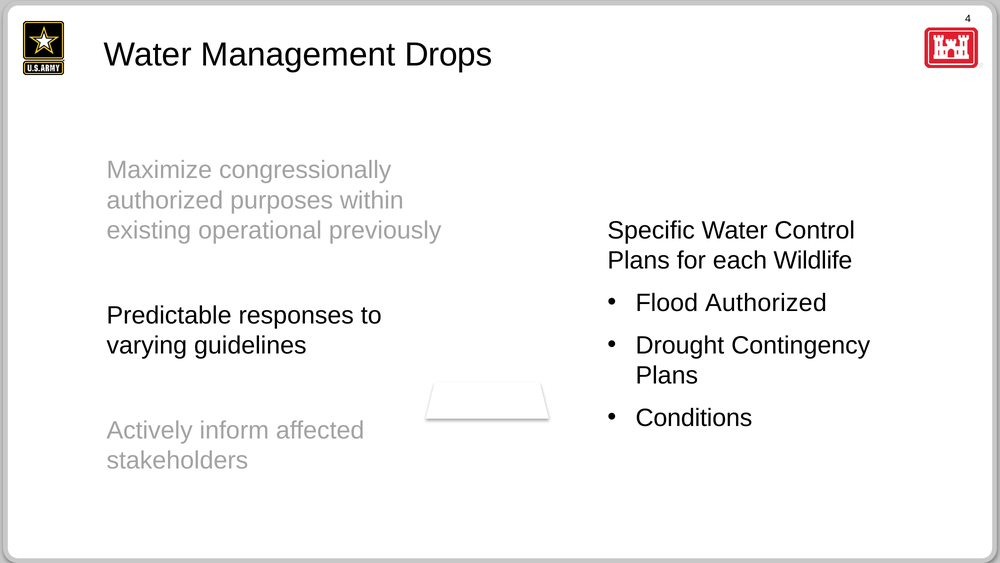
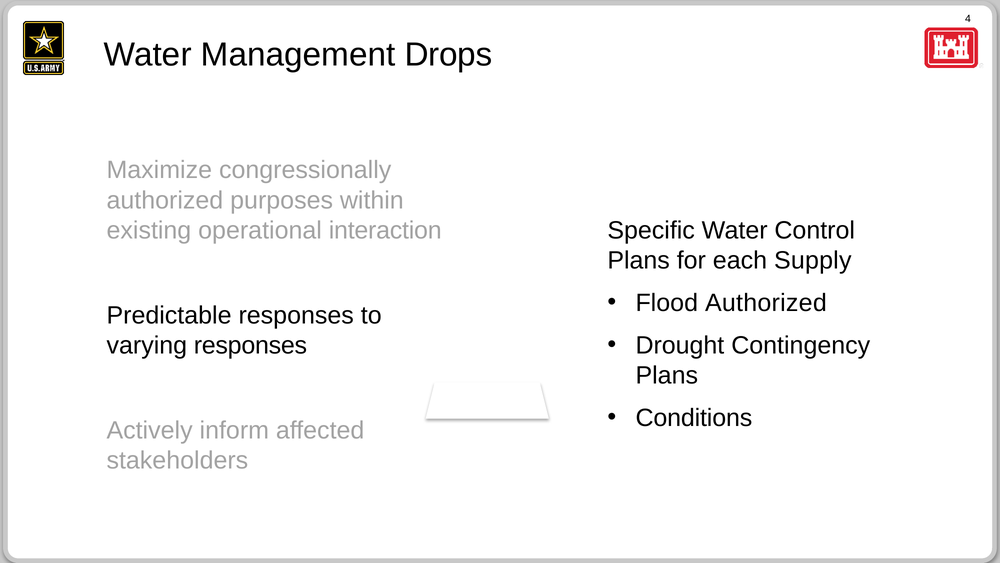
previously: previously -> interaction
Wildlife: Wildlife -> Supply
varying guidelines: guidelines -> responses
